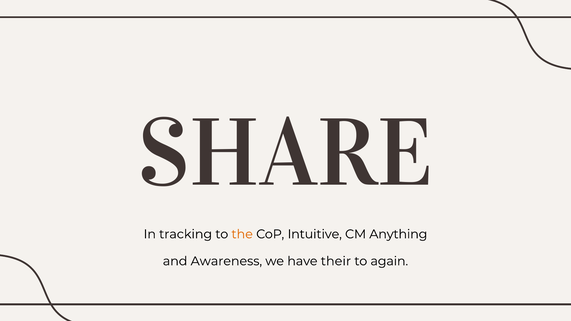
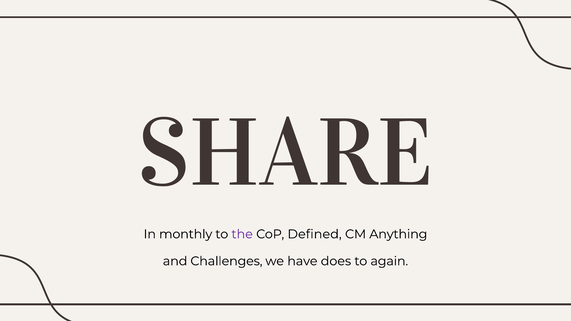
tracking: tracking -> monthly
the colour: orange -> purple
Intuitive: Intuitive -> Defined
Awareness: Awareness -> Challenges
their: their -> does
